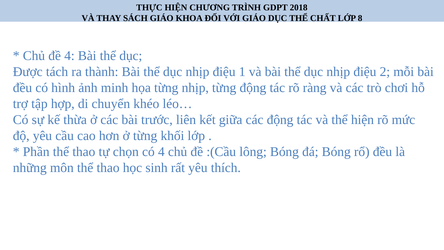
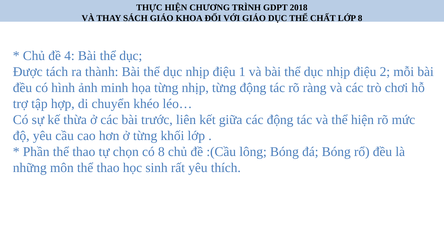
có 4: 4 -> 8
